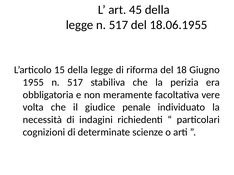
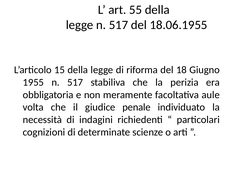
45: 45 -> 55
vere: vere -> aule
